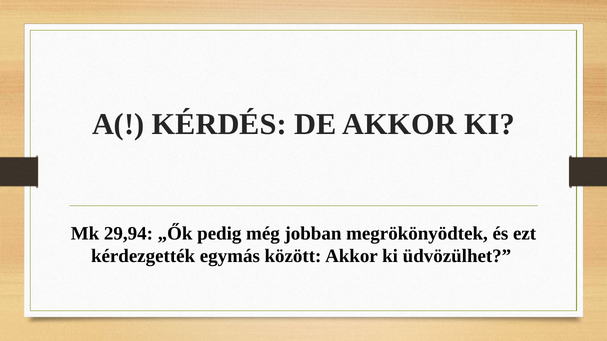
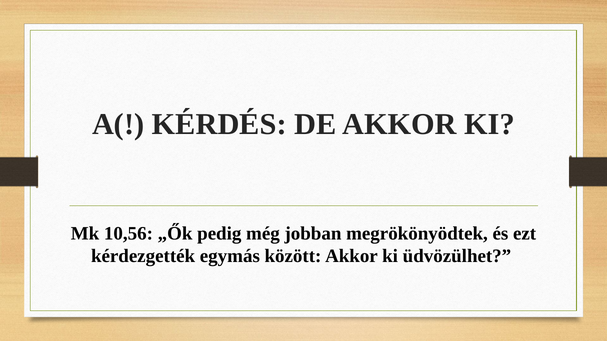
29,94: 29,94 -> 10,56
